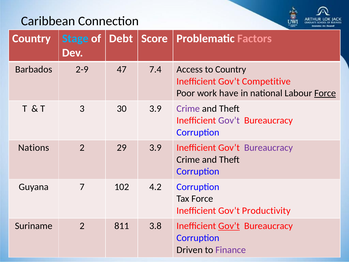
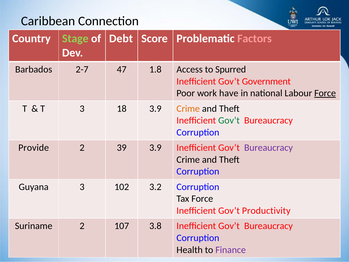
Stage colour: light blue -> light green
2-9: 2-9 -> 2-7
7.4: 7.4 -> 1.8
to Country: Country -> Spurred
Competitive: Competitive -> Government
30: 30 -> 18
Crime at (188, 108) colour: purple -> orange
Gov’t at (229, 120) colour: purple -> green
Nations: Nations -> Provide
29: 29 -> 39
Guyana 7: 7 -> 3
4.2: 4.2 -> 3.2
811: 811 -> 107
Gov’t at (229, 226) underline: present -> none
Driven: Driven -> Health
